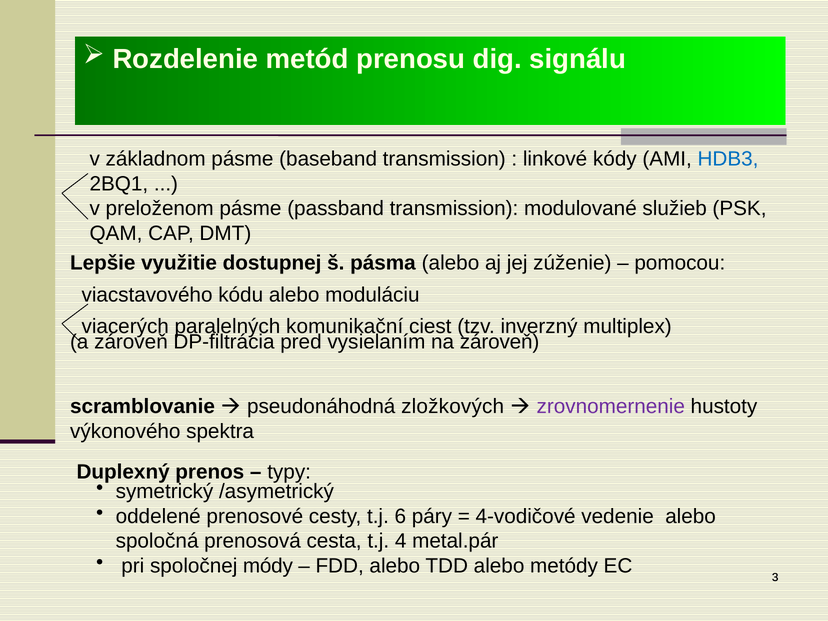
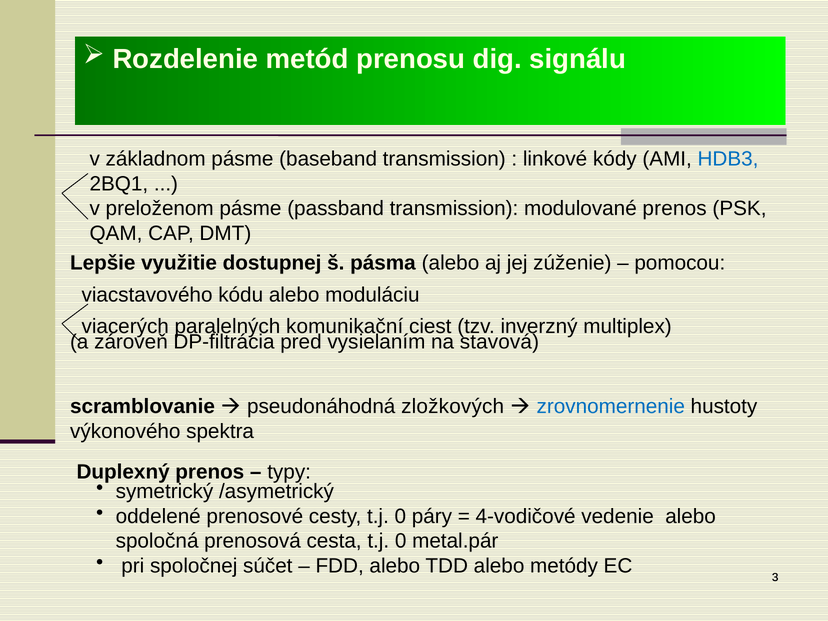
modulované služieb: služieb -> prenos
na zároveň: zároveň -> stavová
zrovnomernenie colour: purple -> blue
cesty t.j 6: 6 -> 0
cesta t.j 4: 4 -> 0
módy: módy -> súčet
